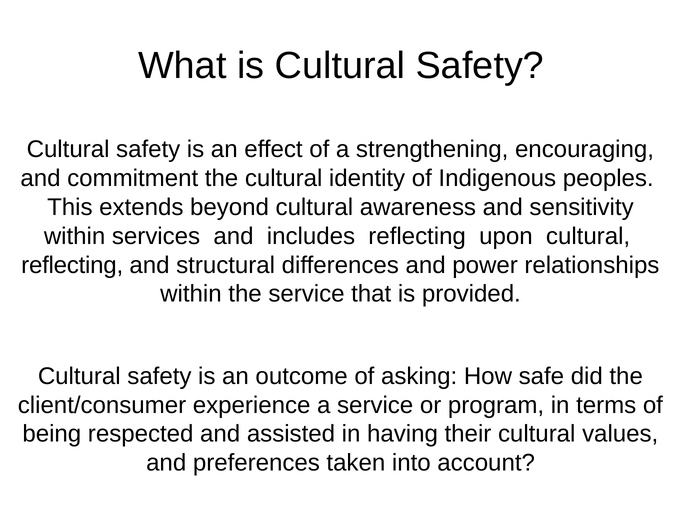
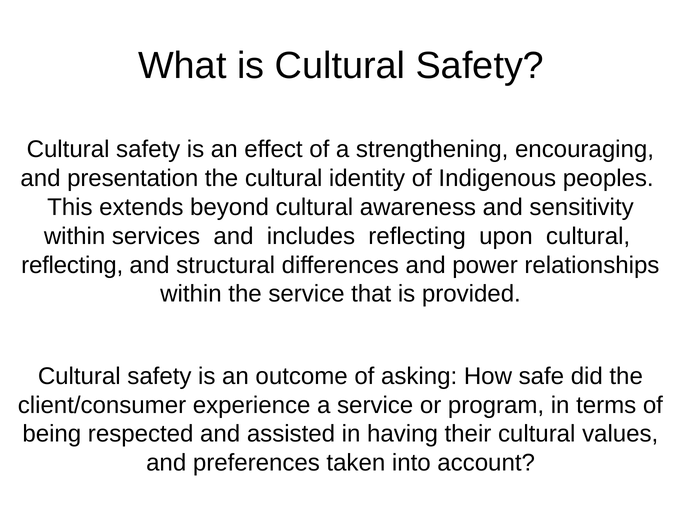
commitment: commitment -> presentation
